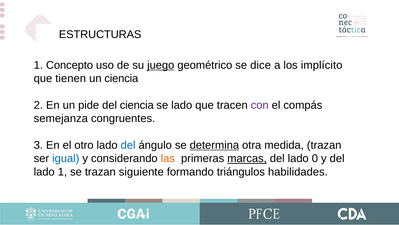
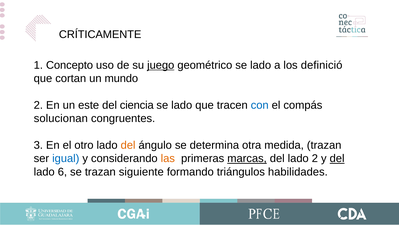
ESTRUCTURAS: ESTRUCTURAS -> CRÍTICAMENTE
geométrico se dice: dice -> lado
implícito: implícito -> definició
tienen: tienen -> cortan
un ciencia: ciencia -> mundo
pide: pide -> este
con colour: purple -> blue
semejanza: semejanza -> solucionan
del at (128, 145) colour: blue -> orange
determina underline: present -> none
lado 0: 0 -> 2
del at (337, 158) underline: none -> present
lado 1: 1 -> 6
